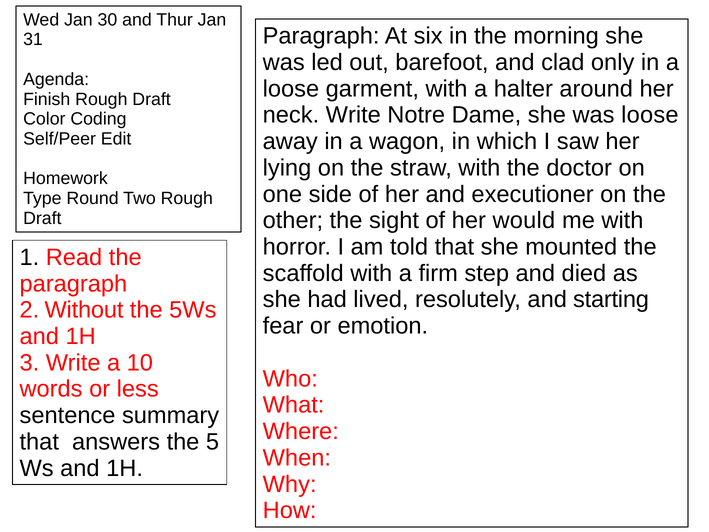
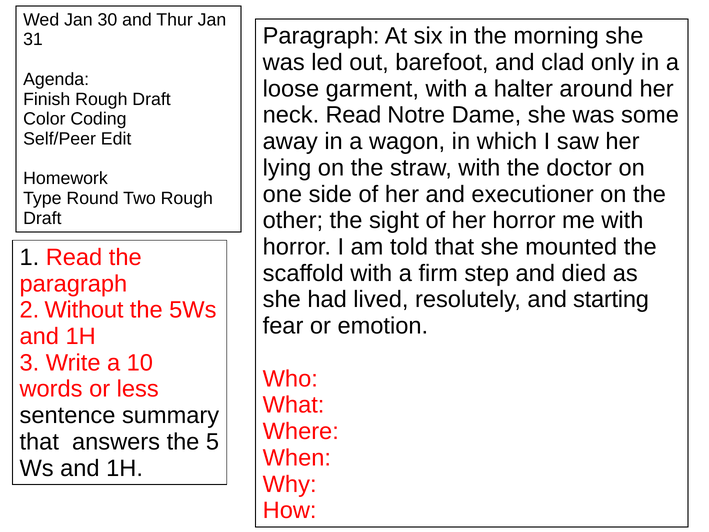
neck Write: Write -> Read
was loose: loose -> some
her would: would -> horror
